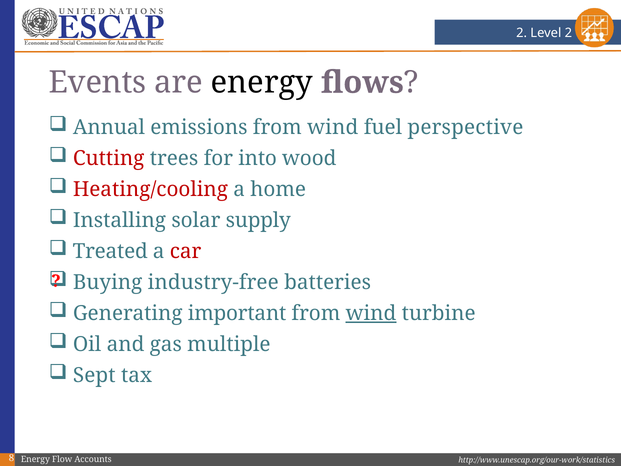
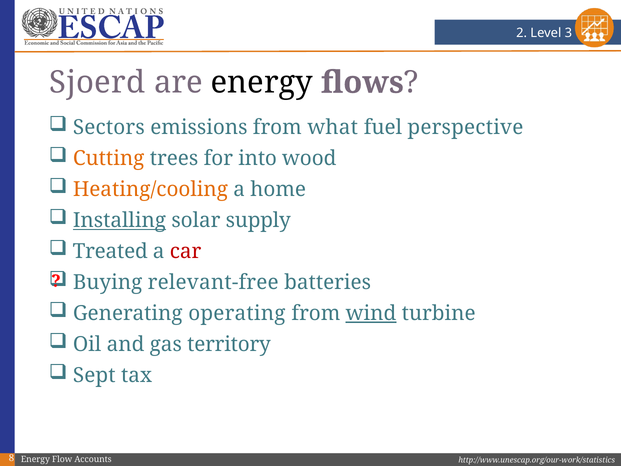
Level 2: 2 -> 3
Events: Events -> Sjoerd
Annual: Annual -> Sectors
emissions from wind: wind -> what
Cutting colour: red -> orange
Heating/cooling colour: red -> orange
Installing underline: none -> present
industry-free: industry-free -> relevant-free
important: important -> operating
multiple: multiple -> territory
